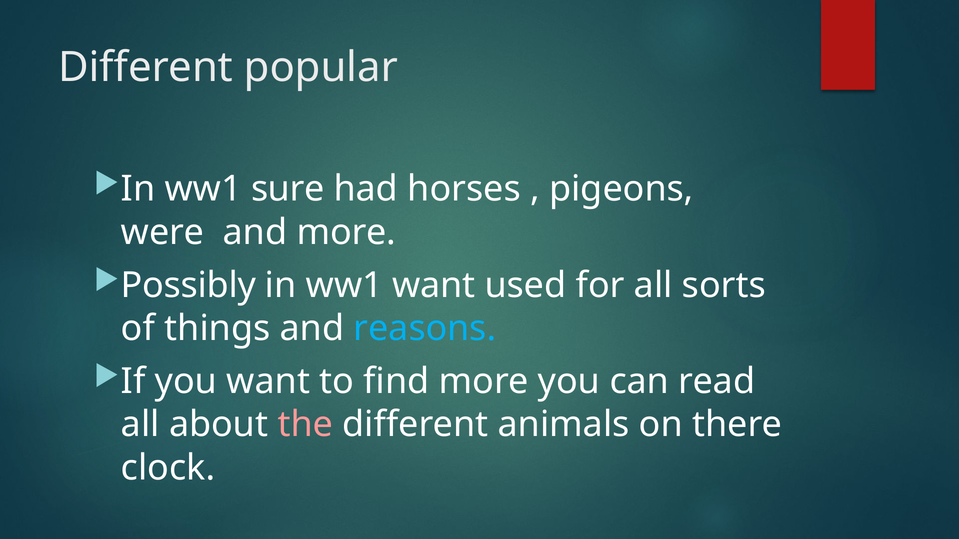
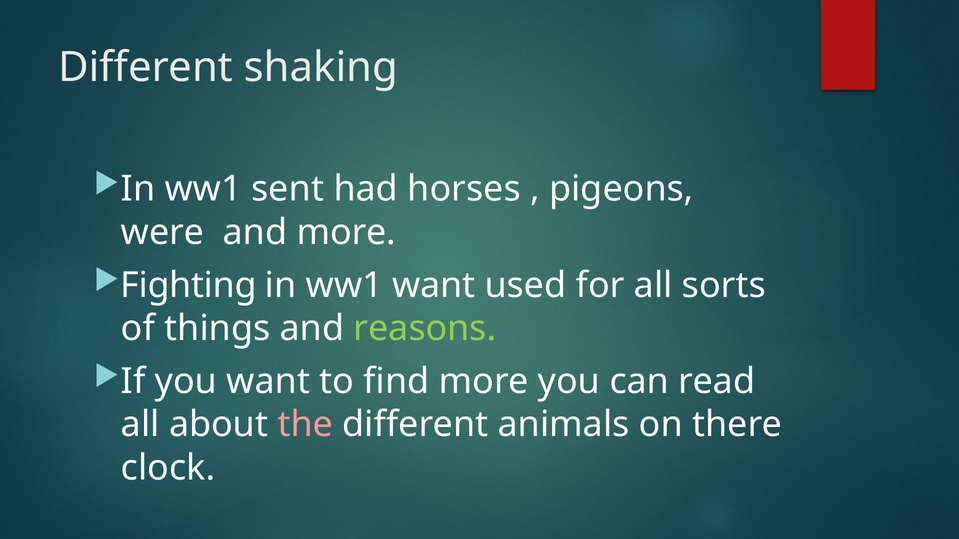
popular: popular -> shaking
sure: sure -> sent
Possibly: Possibly -> Fighting
reasons colour: light blue -> light green
